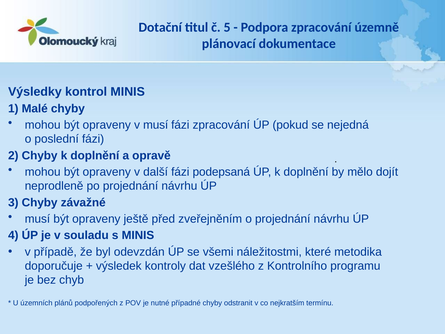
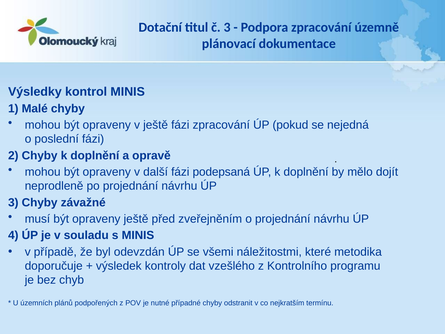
č 5: 5 -> 3
v musí: musí -> ještě
